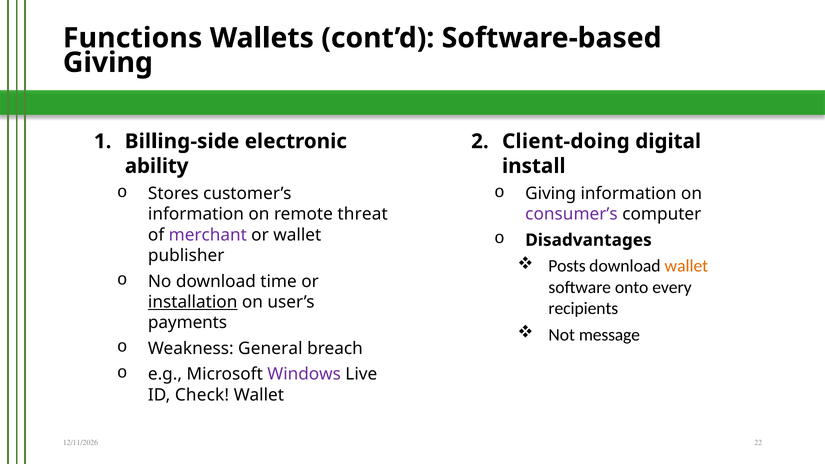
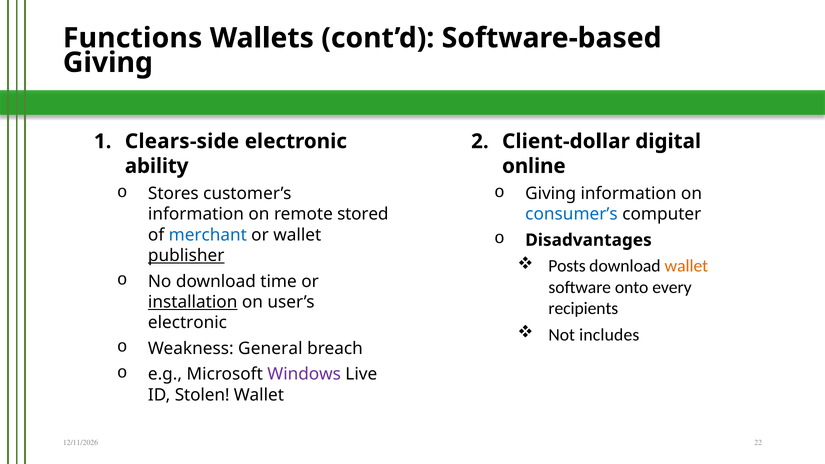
Billing-side: Billing-side -> Clears-side
Client-doing: Client-doing -> Client-dollar
install: install -> online
threat: threat -> stored
consumer’s colour: purple -> blue
merchant colour: purple -> blue
publisher underline: none -> present
payments at (188, 323): payments -> electronic
message: message -> includes
Check: Check -> Stolen
